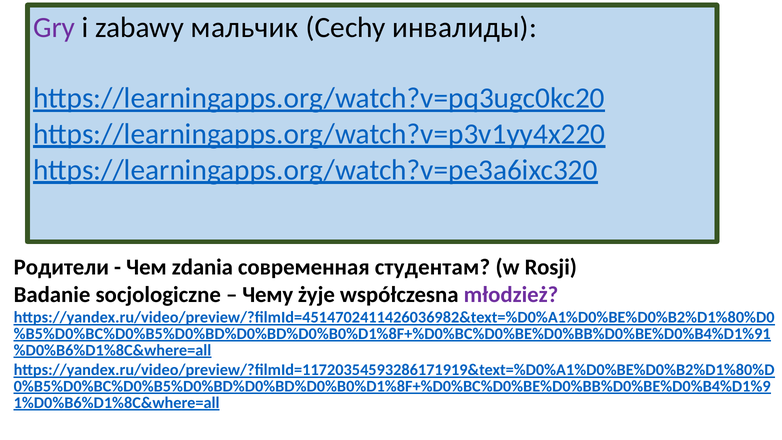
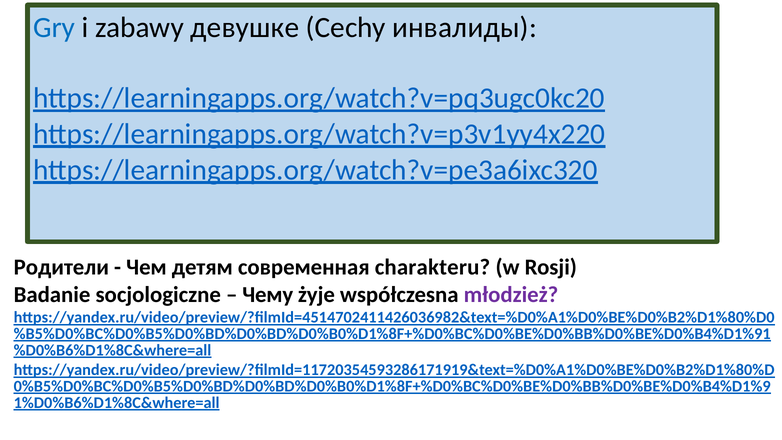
Gry colour: purple -> blue
мальчик: мальчик -> девушке
zdania: zdania -> детям
студентам: студентам -> charakteru
